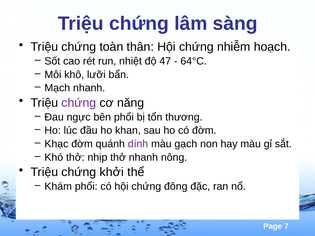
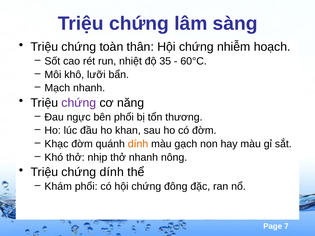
47: 47 -> 35
64°C: 64°C -> 60°C
dính at (138, 144) colour: purple -> orange
chứng khởi: khởi -> dính
